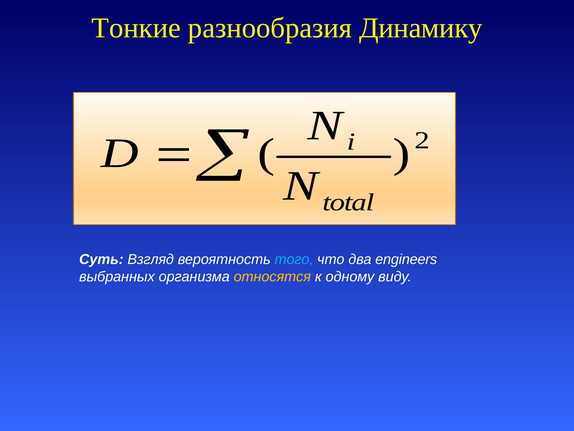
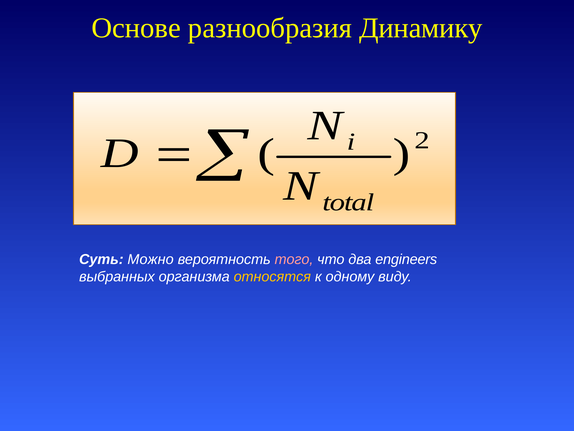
Тонкие: Тонкие -> Основе
Взгляд: Взгляд -> Можно
того colour: light blue -> pink
